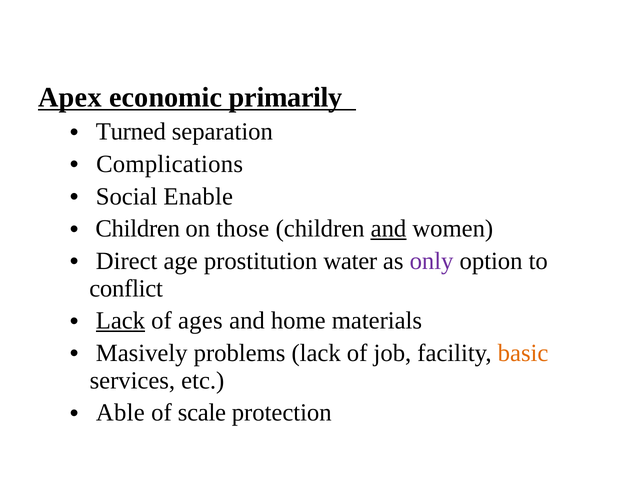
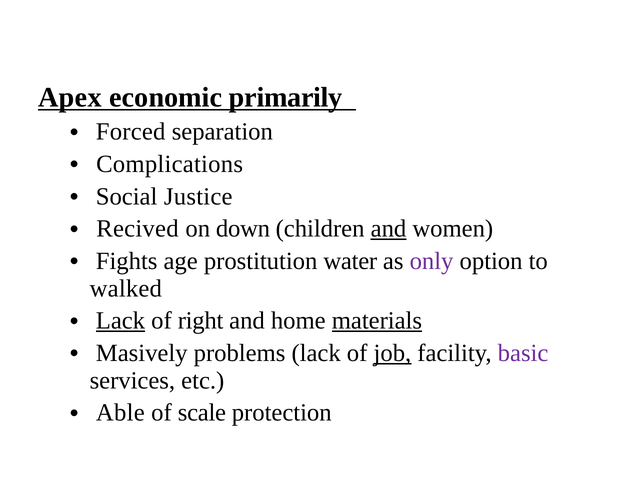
Turned: Turned -> Forced
Enable: Enable -> Justice
Children at (138, 228): Children -> Recived
those: those -> down
Direct: Direct -> Fights
conflict: conflict -> walked
ages: ages -> right
materials underline: none -> present
job underline: none -> present
basic colour: orange -> purple
